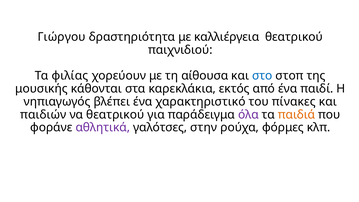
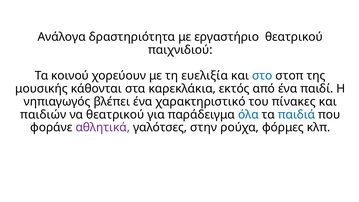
Γιώργου: Γιώργου -> Ανάλογα
καλλιέργεια: καλλιέργεια -> εργαστήριο
φιλίας: φιλίας -> κοινού
αίθουσα: αίθουσα -> ευελιξία
όλα colour: purple -> blue
παιδιά colour: orange -> blue
